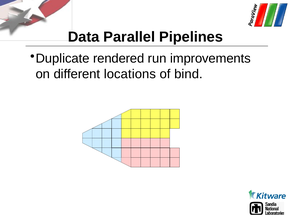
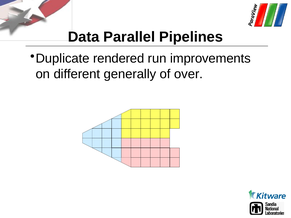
locations: locations -> generally
bind: bind -> over
